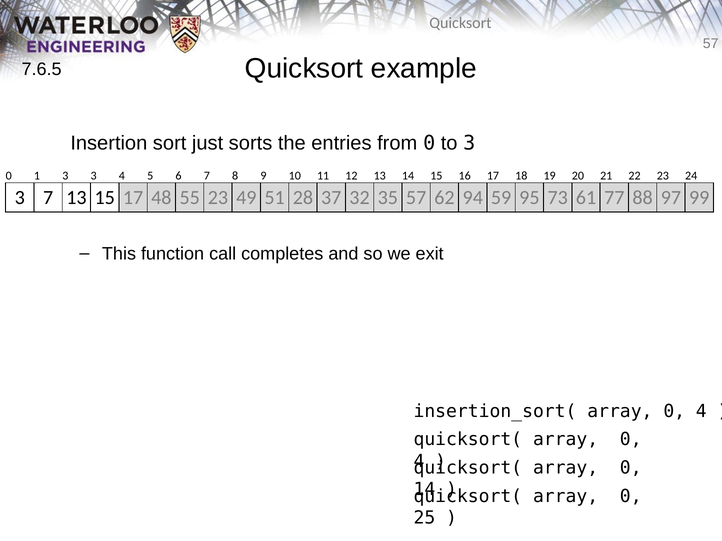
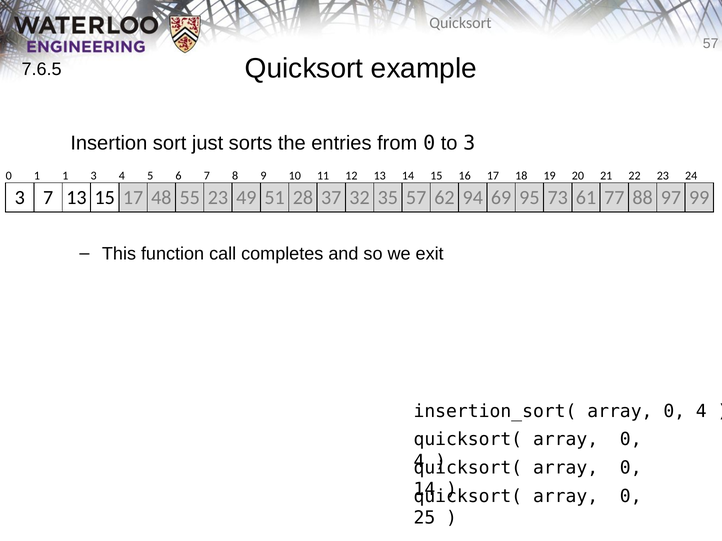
1 3: 3 -> 1
59: 59 -> 69
